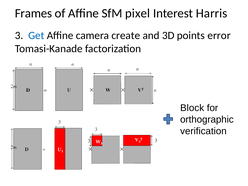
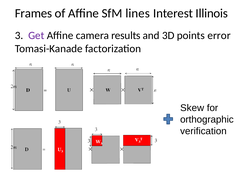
pixel: pixel -> lines
Harris: Harris -> Illinois
Get colour: blue -> purple
create: create -> results
Block: Block -> Skew
